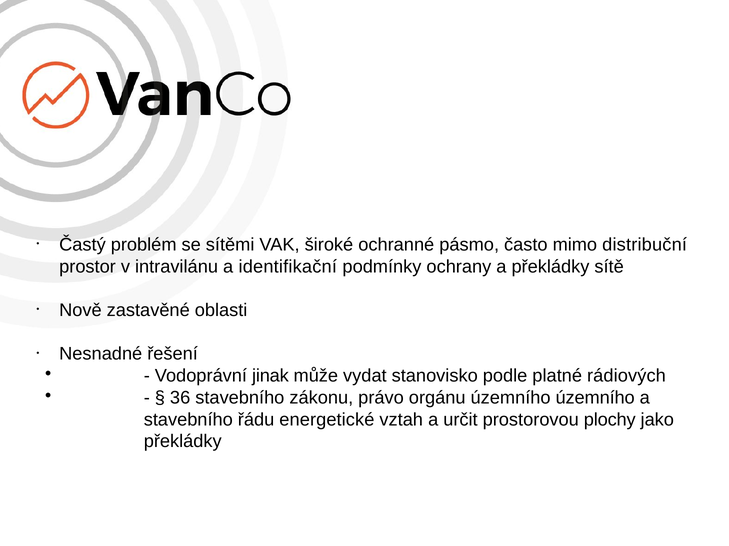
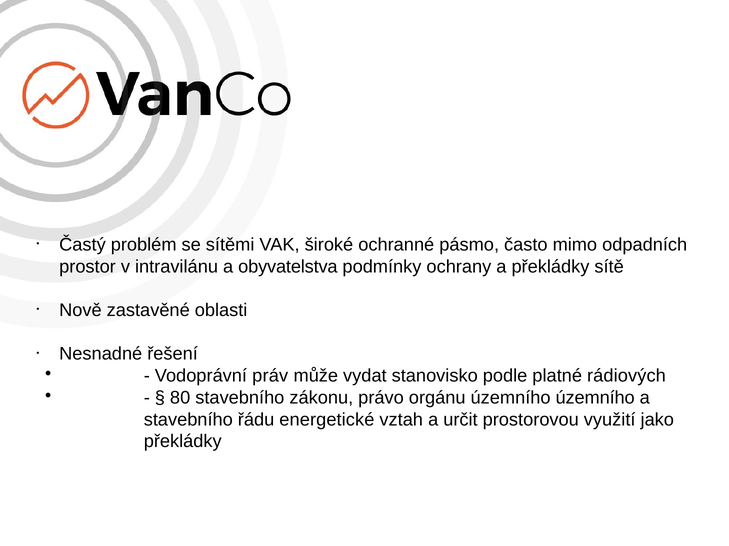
distribuční: distribuční -> odpadních
identifikační: identifikační -> obyvatelstva
jinak: jinak -> práv
36: 36 -> 80
plochy: plochy -> využití
